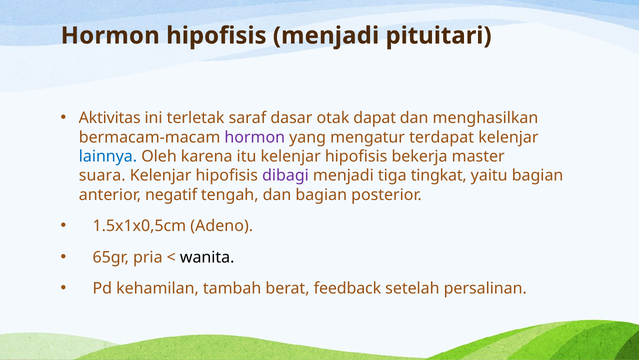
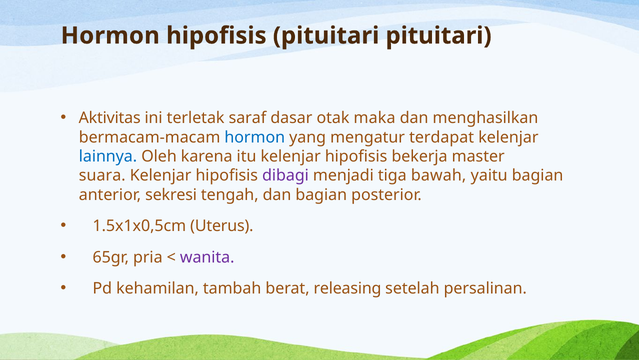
hipofisis menjadi: menjadi -> pituitari
dapat: dapat -> maka
hormon at (255, 137) colour: purple -> blue
tingkat: tingkat -> bawah
negatif: negatif -> sekresi
Adeno: Adeno -> Uterus
wanita colour: black -> purple
feedback: feedback -> releasing
